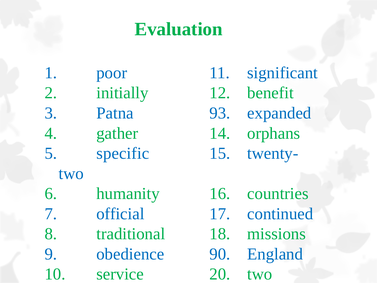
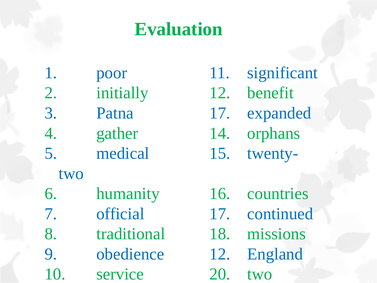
Patna 93: 93 -> 17
specific: specific -> medical
obedience 90: 90 -> 12
